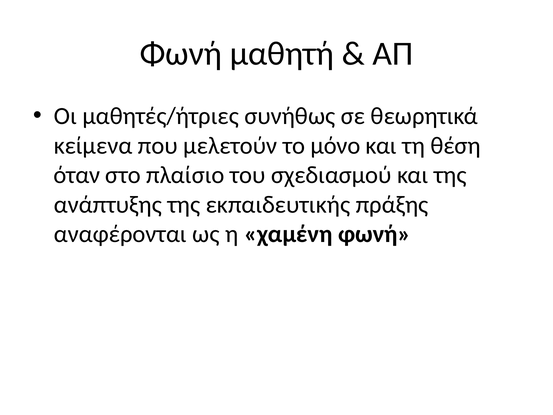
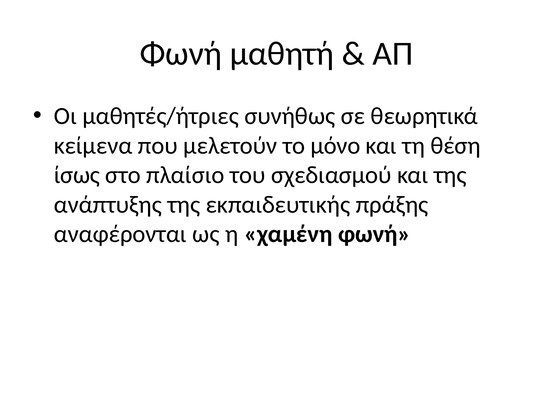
όταν: όταν -> ίσως
